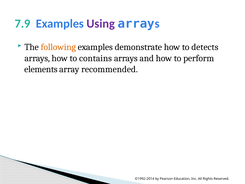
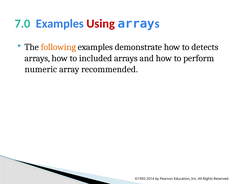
7.9: 7.9 -> 7.0
Using colour: purple -> red
contains: contains -> included
elements: elements -> numeric
